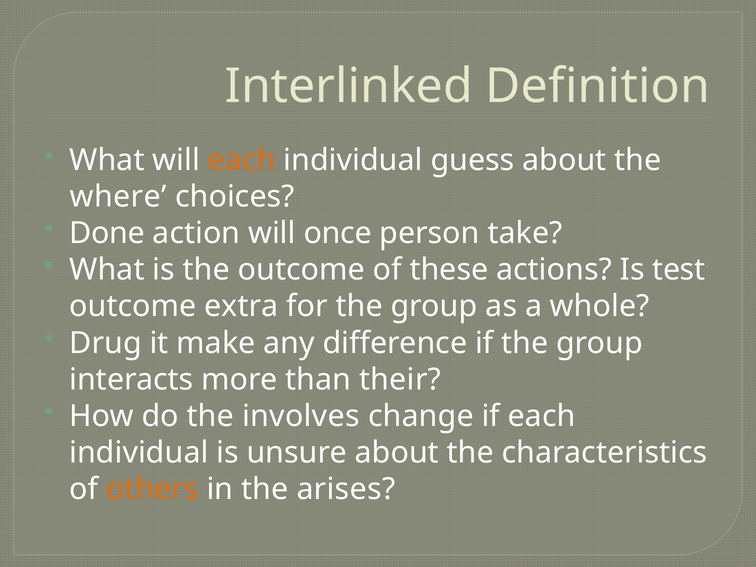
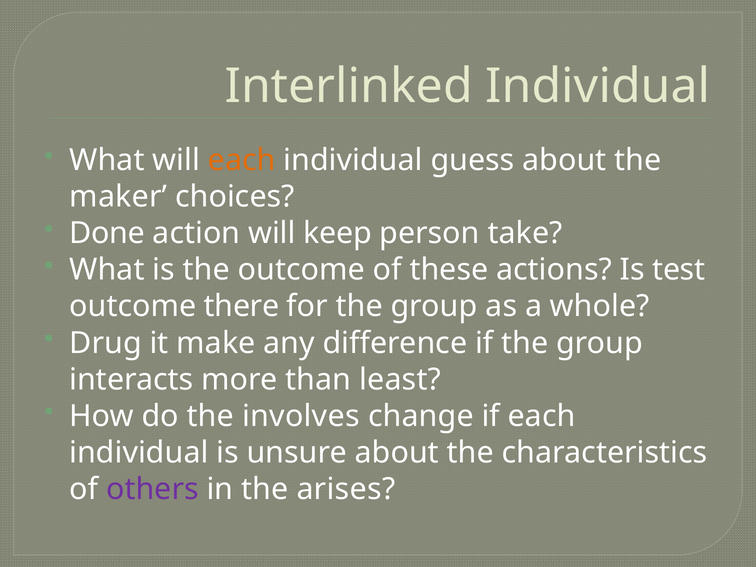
Interlinked Definition: Definition -> Individual
where: where -> maker
once: once -> keep
extra: extra -> there
their: their -> least
others colour: orange -> purple
